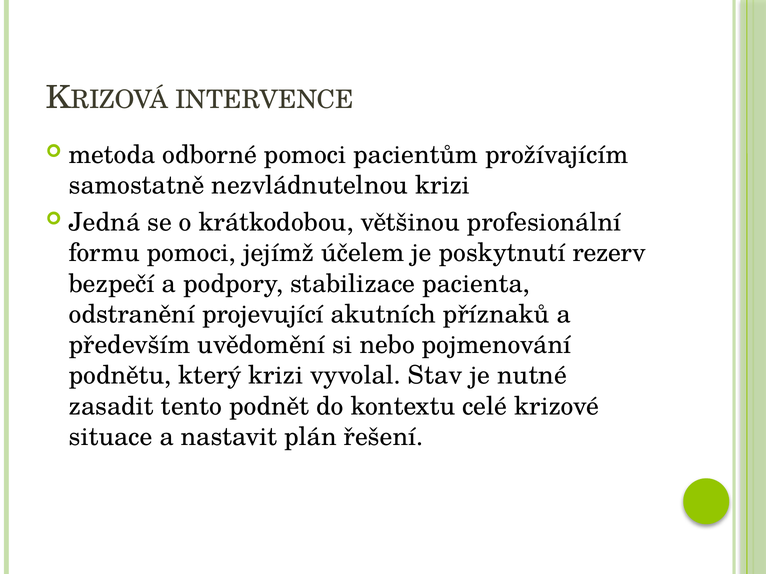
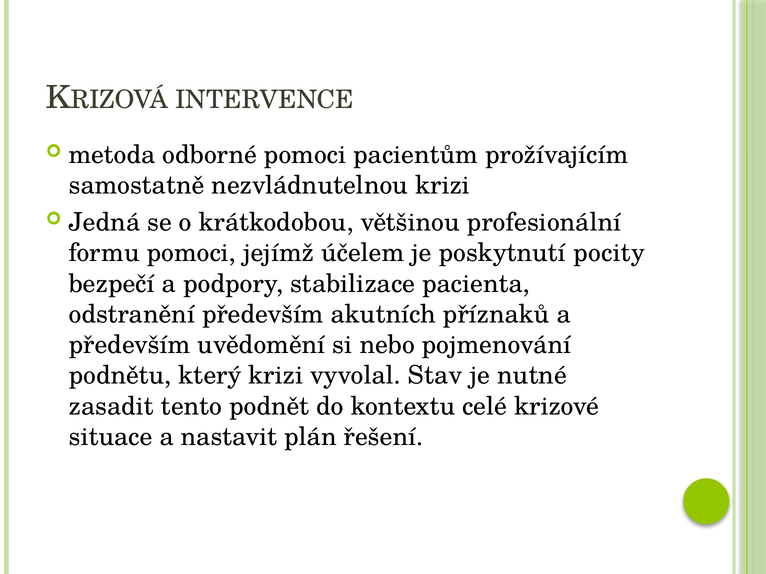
rezerv: rezerv -> pocity
odstranění projevující: projevující -> především
